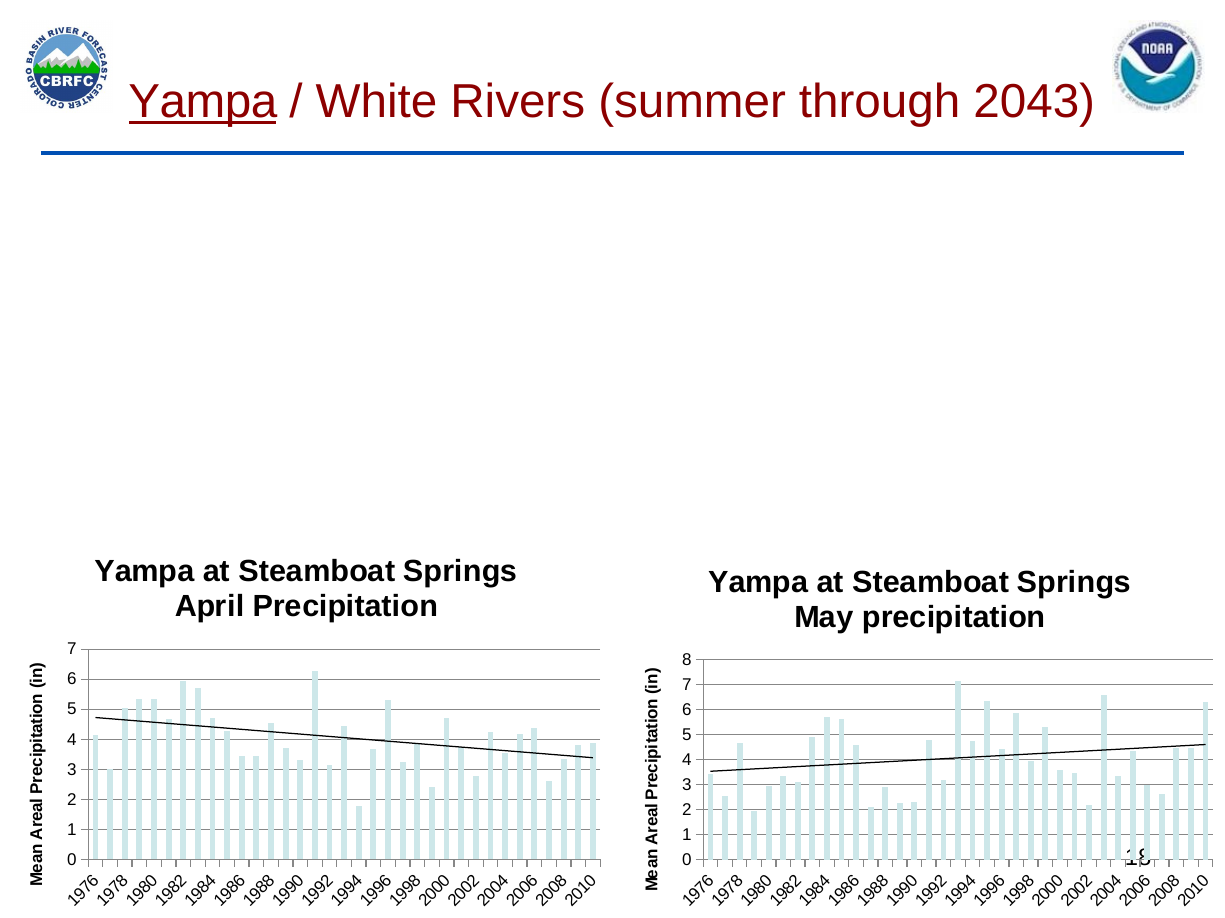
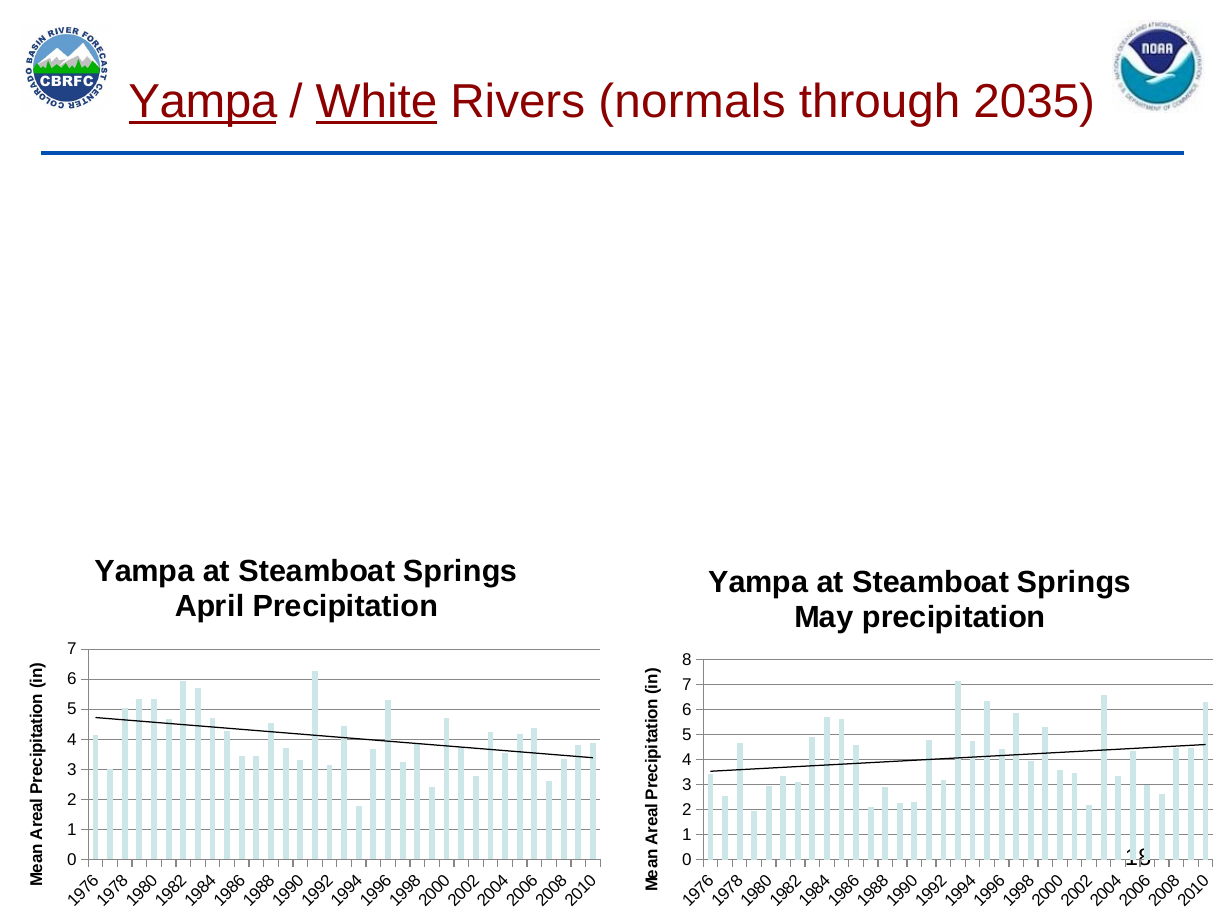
White underline: none -> present
summer: summer -> normals
2043: 2043 -> 2035
